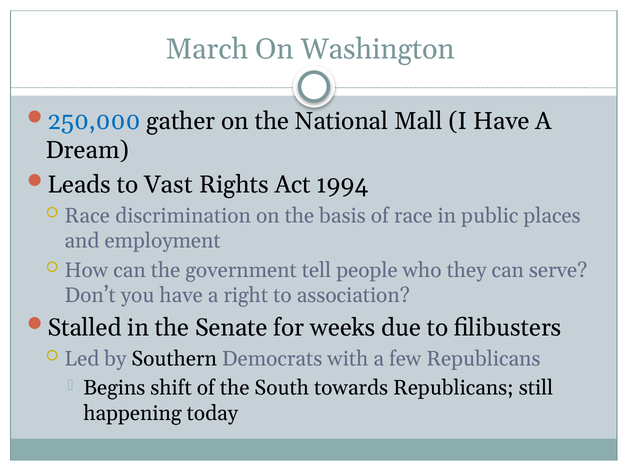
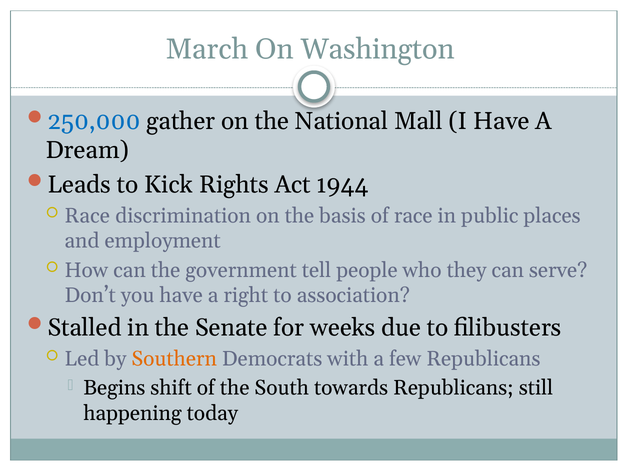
Vast: Vast -> Kick
1994: 1994 -> 1944
Southern colour: black -> orange
